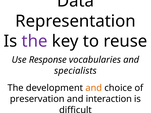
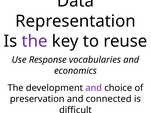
specialists: specialists -> economics
and at (94, 88) colour: orange -> purple
interaction: interaction -> connected
